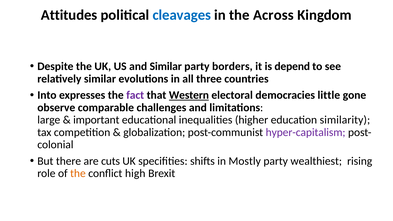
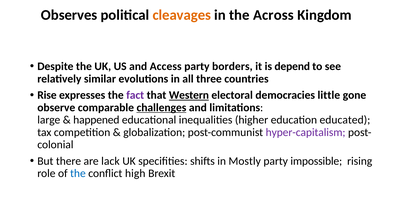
Attitudes: Attitudes -> Observes
cleavages colour: blue -> orange
and Similar: Similar -> Access
Into: Into -> Rise
challenges underline: none -> present
important: important -> happened
similarity: similarity -> educated
cuts: cuts -> lack
wealthiest: wealthiest -> impossible
the at (78, 173) colour: orange -> blue
